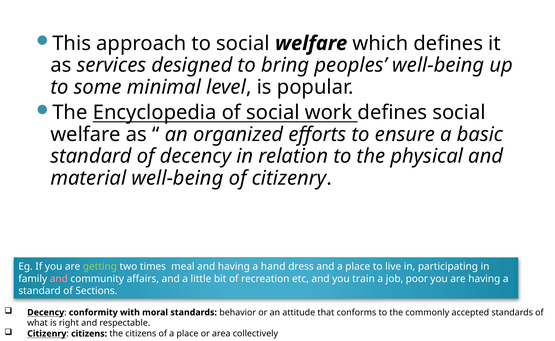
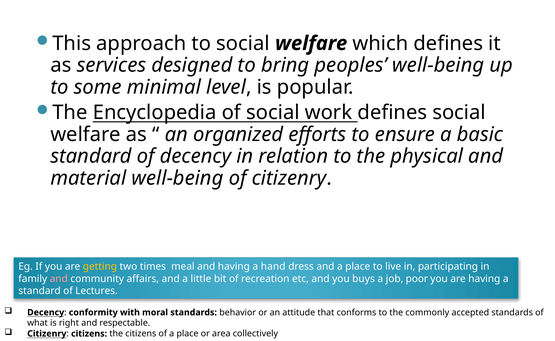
getting colour: light green -> yellow
train: train -> buys
Sections: Sections -> Lectures
